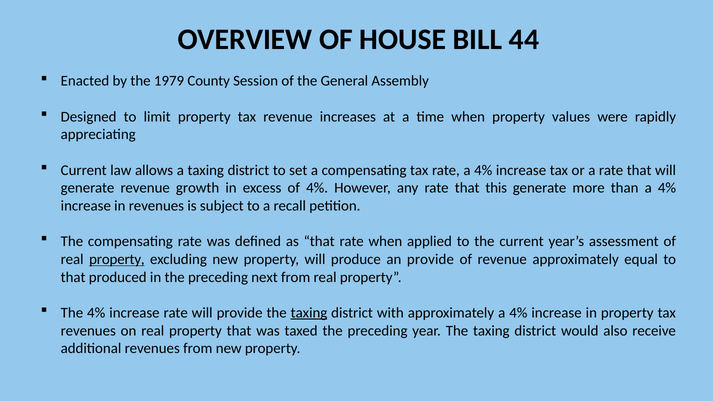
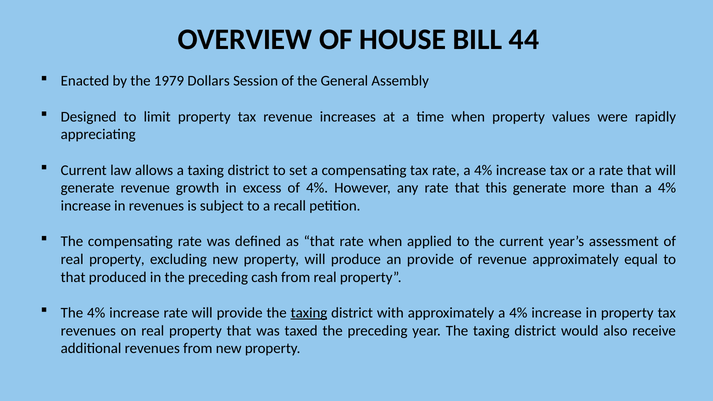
County: County -> Dollars
property at (117, 259) underline: present -> none
next: next -> cash
